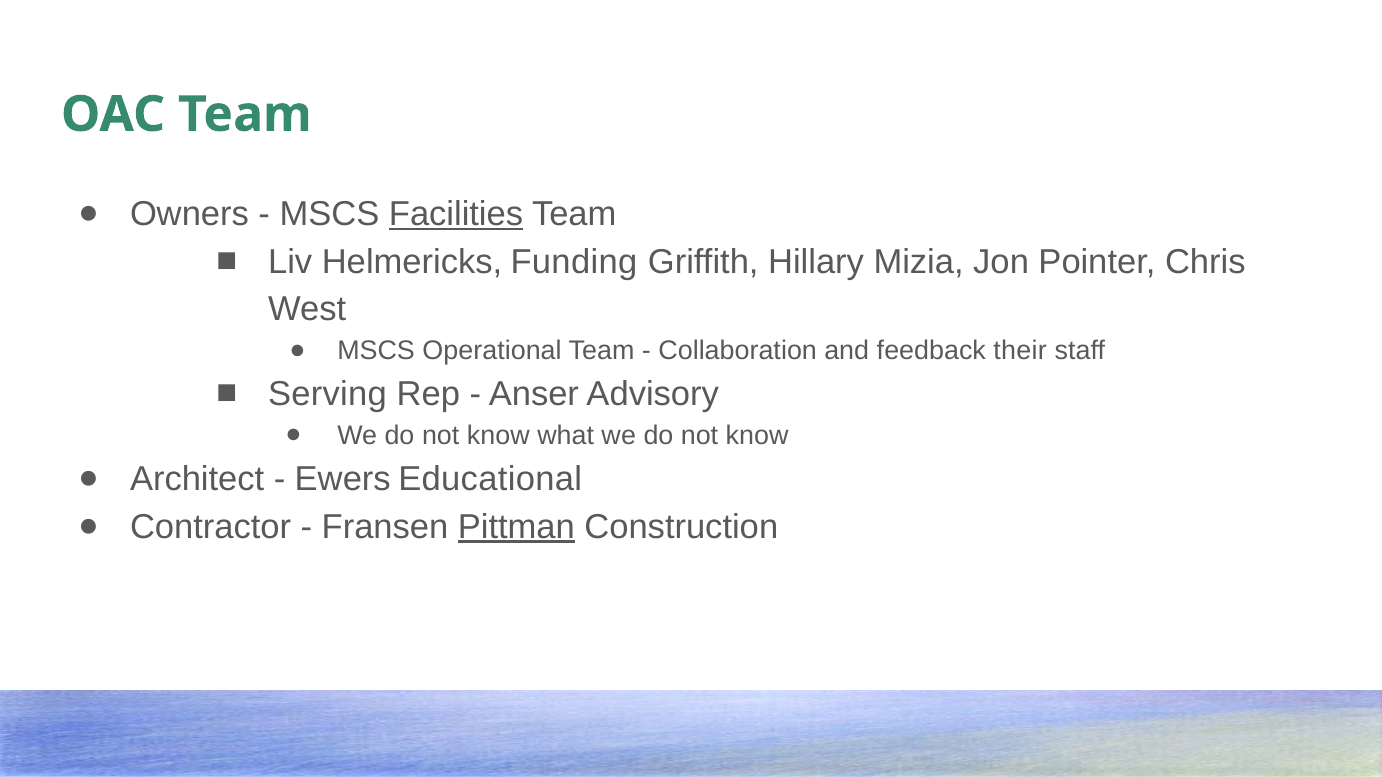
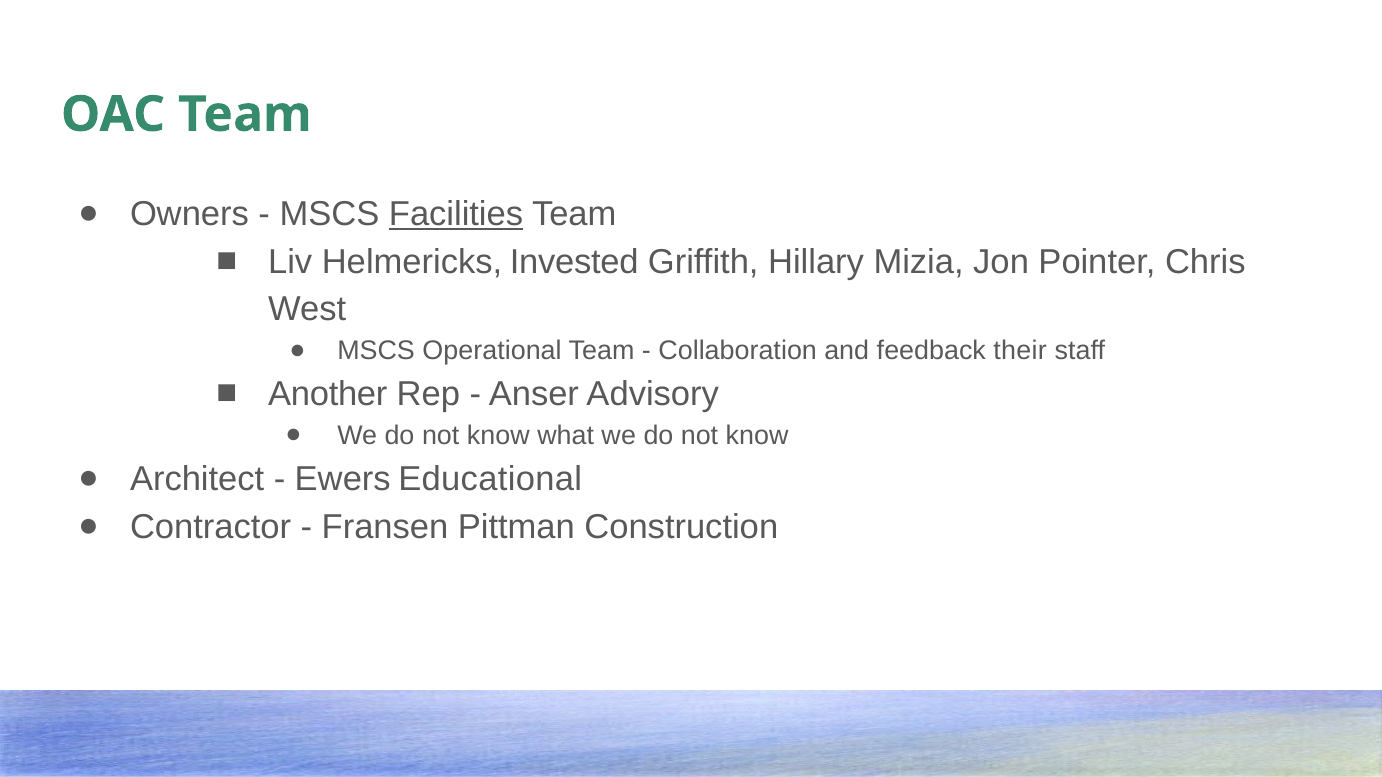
Funding: Funding -> Invested
Serving: Serving -> Another
Pittman underline: present -> none
